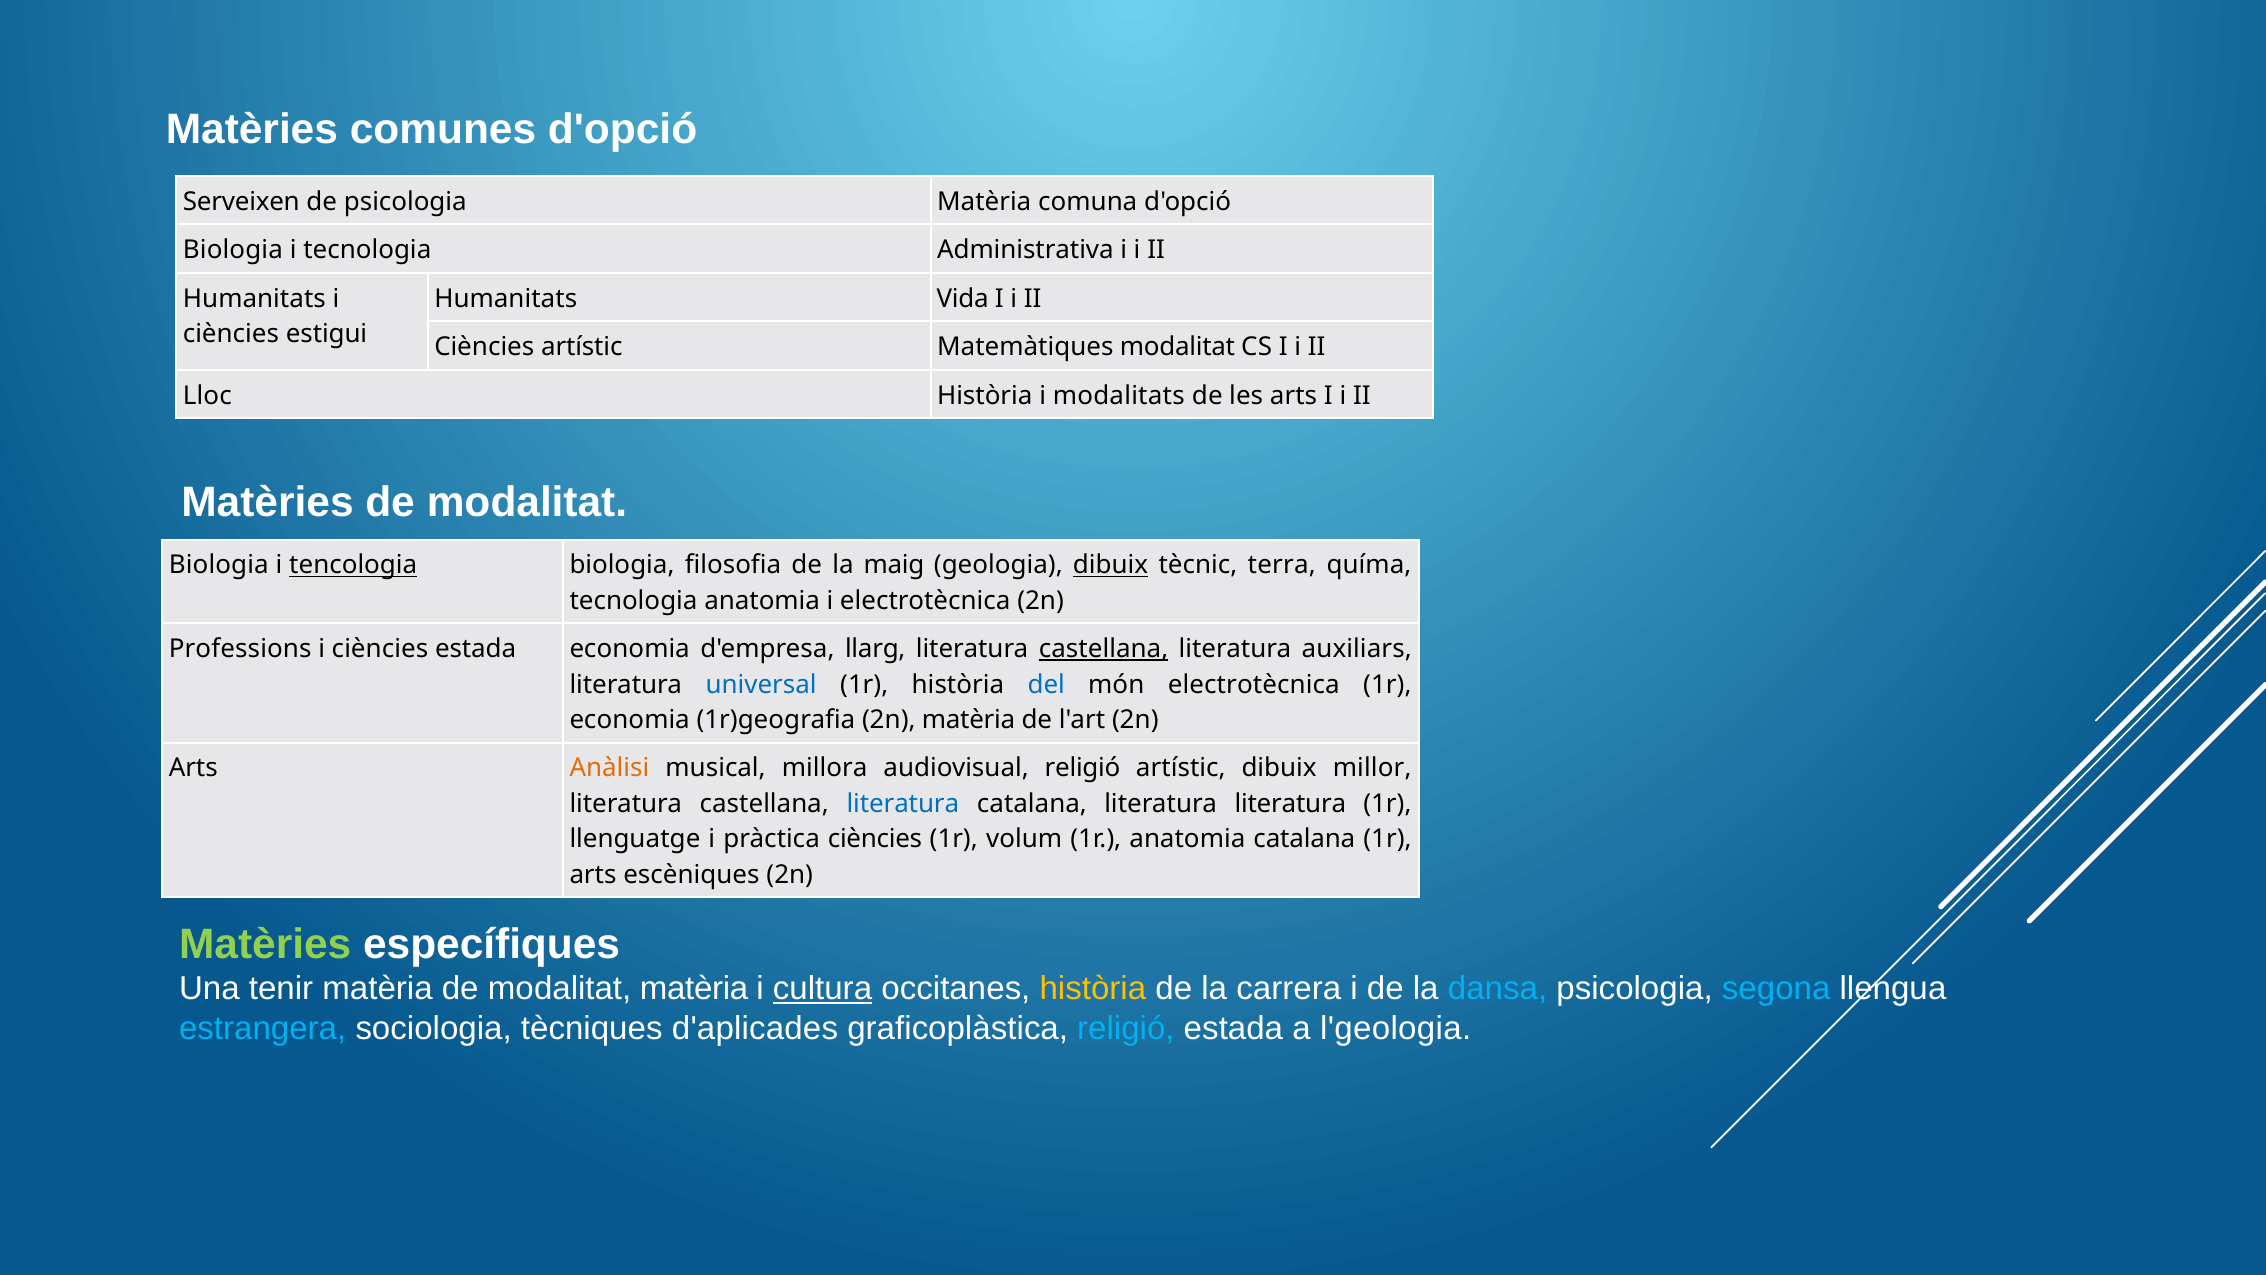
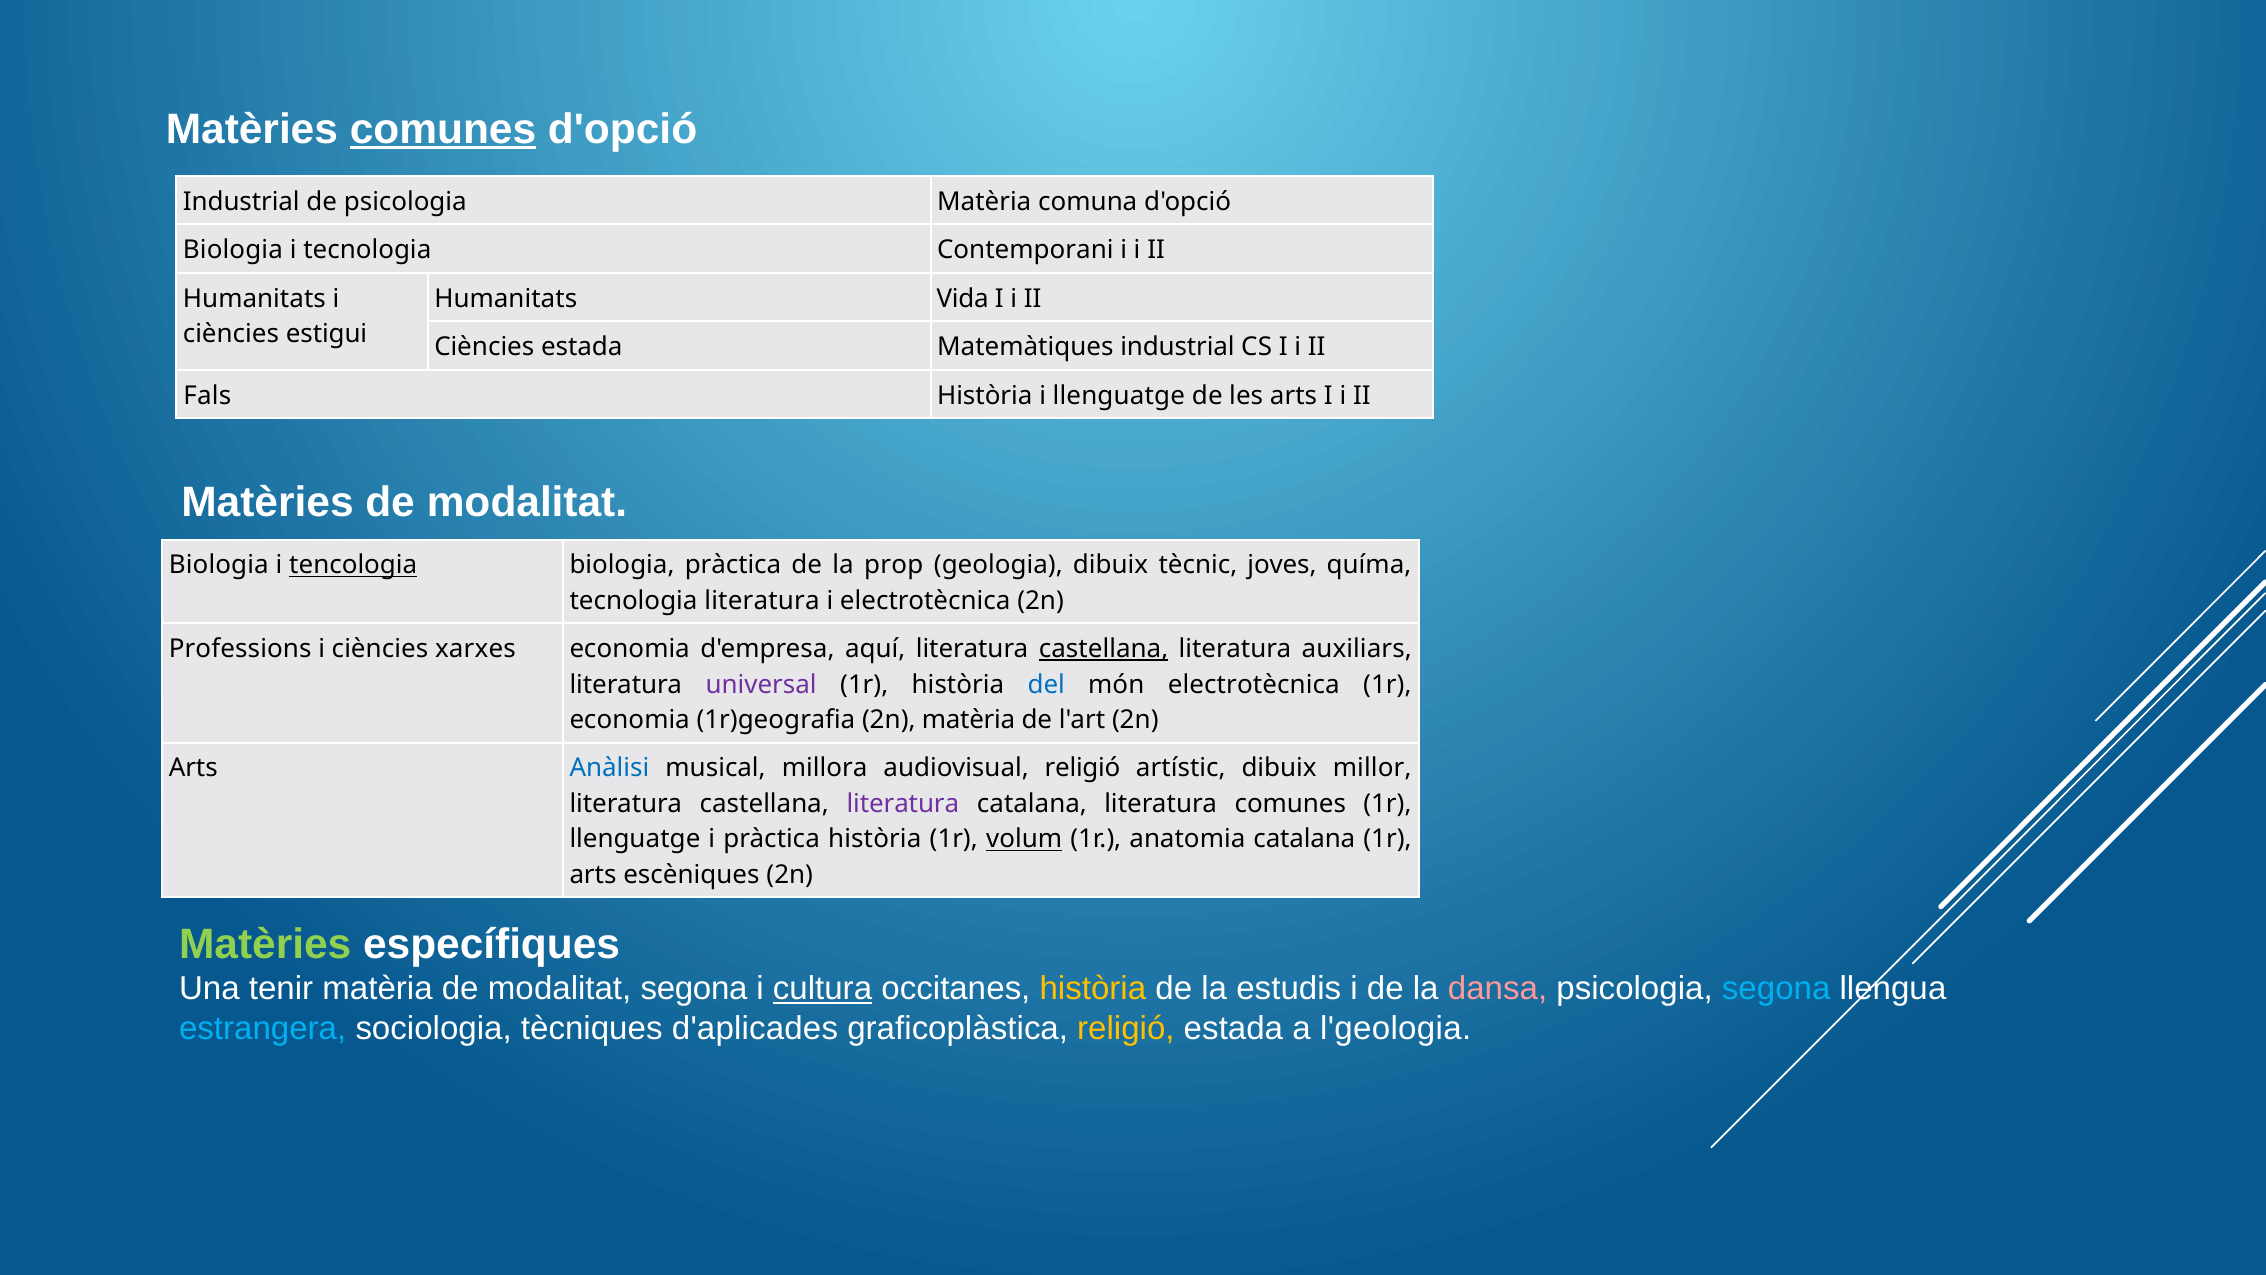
comunes at (443, 129) underline: none -> present
Serveixen at (241, 202): Serveixen -> Industrial
Administrativa: Administrativa -> Contemporani
Ciències artístic: artístic -> estada
Matemàtiques modalitat: modalitat -> industrial
Lloc: Lloc -> Fals
i modalitats: modalitats -> llenguatge
biologia filosofia: filosofia -> pràctica
maig: maig -> prop
dibuix at (1111, 565) underline: present -> none
terra: terra -> joves
tecnologia anatomia: anatomia -> literatura
ciències estada: estada -> xarxes
llarg: llarg -> aquí
universal colour: blue -> purple
Anàlisi colour: orange -> blue
literatura at (903, 804) colour: blue -> purple
literatura literatura: literatura -> comunes
pràctica ciències: ciències -> història
volum underline: none -> present
modalitat matèria: matèria -> segona
carrera: carrera -> estudis
dansa colour: light blue -> pink
religió at (1126, 1028) colour: light blue -> yellow
